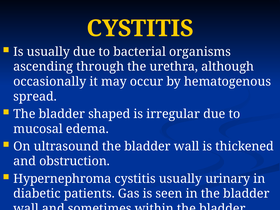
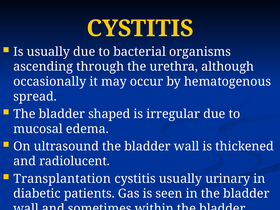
obstruction: obstruction -> radiolucent
Hypernephroma: Hypernephroma -> Transplantation
